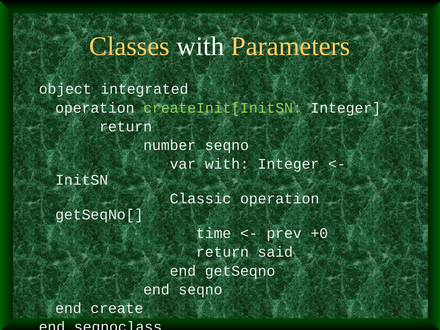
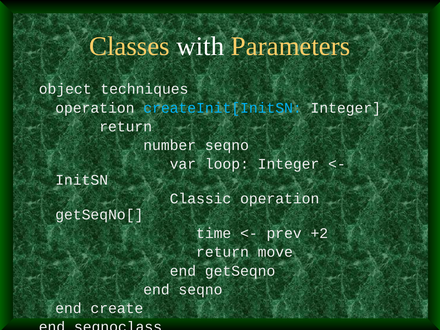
integrated: integrated -> techniques
createInit[InitSN colour: light green -> light blue
var with: with -> loop
+0: +0 -> +2
said: said -> move
